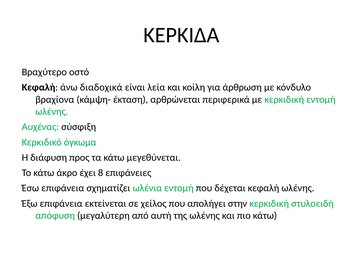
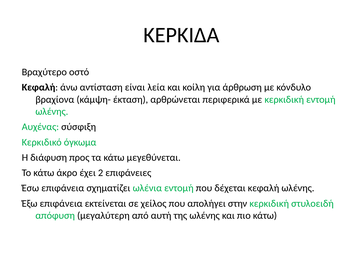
διαδοχικά: διαδοχικά -> αντίσταση
8: 8 -> 2
